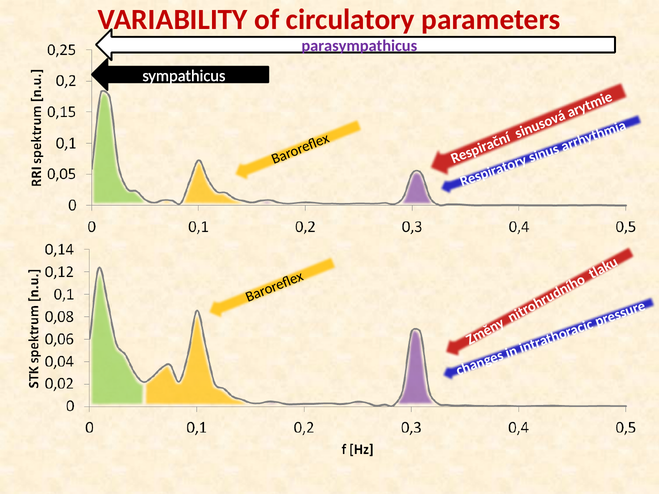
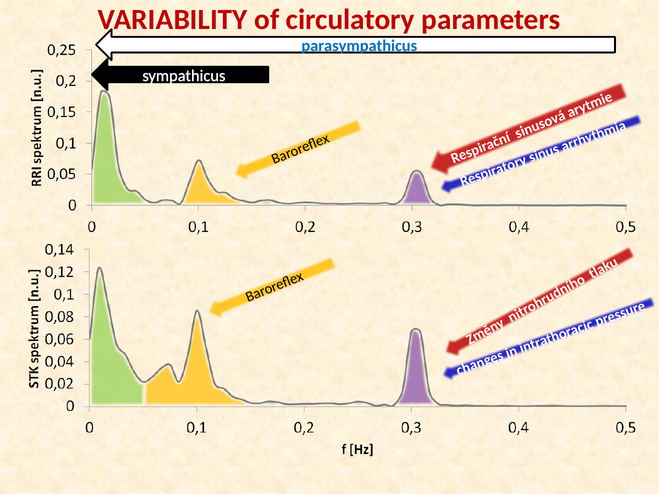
parasympathicus colour: purple -> blue
